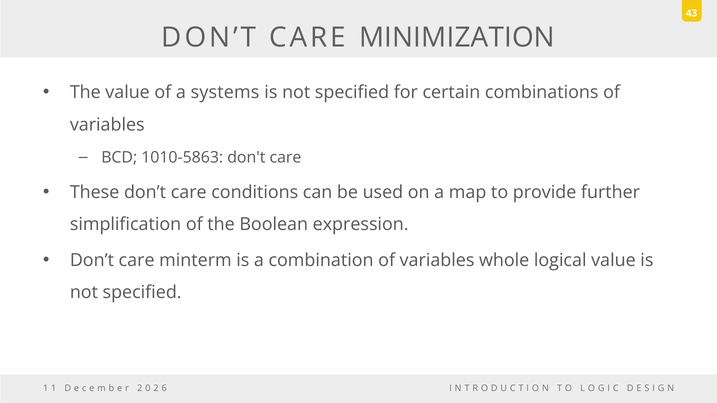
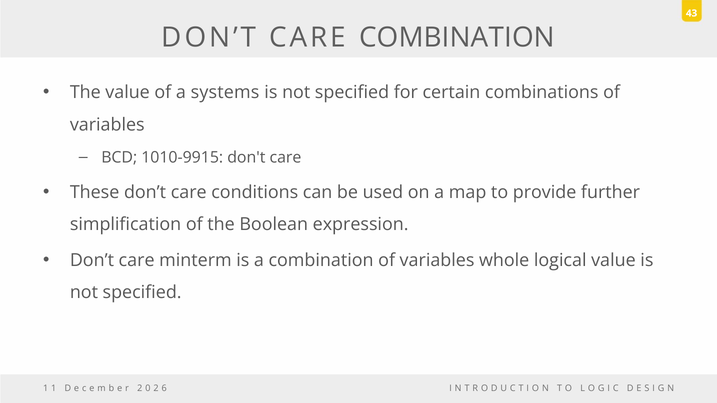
CARE MINIMIZATION: MINIMIZATION -> COMBINATION
1010-5863: 1010-5863 -> 1010-9915
